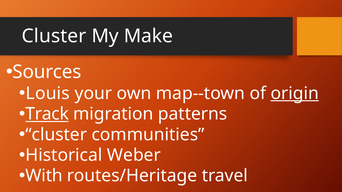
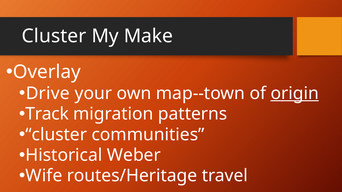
Sources: Sources -> Overlay
Louis: Louis -> Drive
Track underline: present -> none
With: With -> Wife
